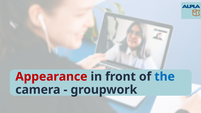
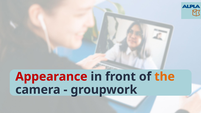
the colour: blue -> orange
